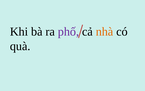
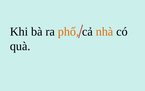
phố colour: purple -> orange
